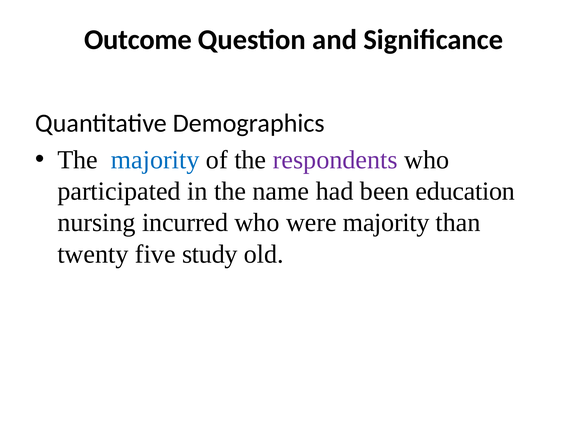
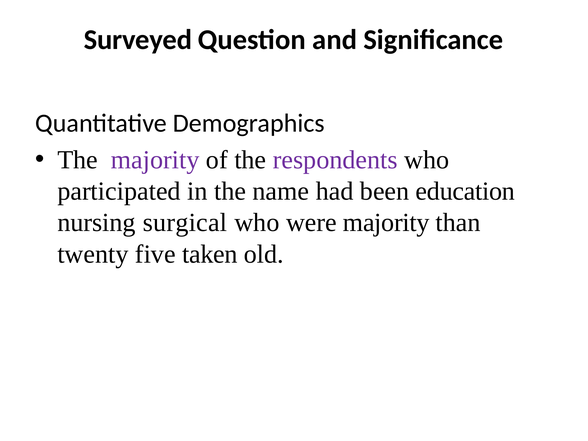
Outcome: Outcome -> Surveyed
majority at (155, 160) colour: blue -> purple
incurred: incurred -> surgical
study: study -> taken
